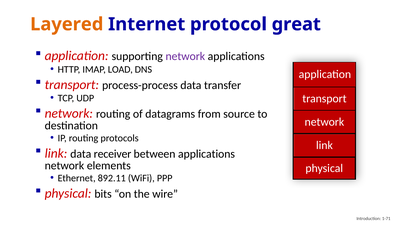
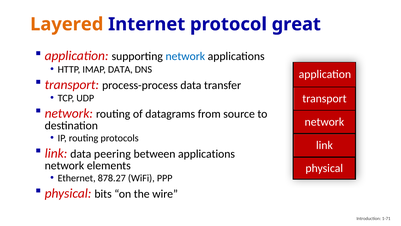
network at (185, 56) colour: purple -> blue
IMAP LOAD: LOAD -> DATA
receiver: receiver -> peering
892.11: 892.11 -> 878.27
